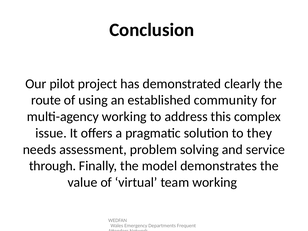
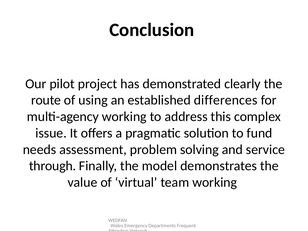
community: community -> differences
they: they -> fund
